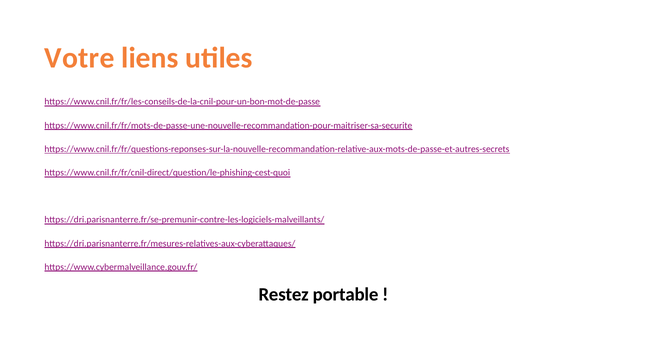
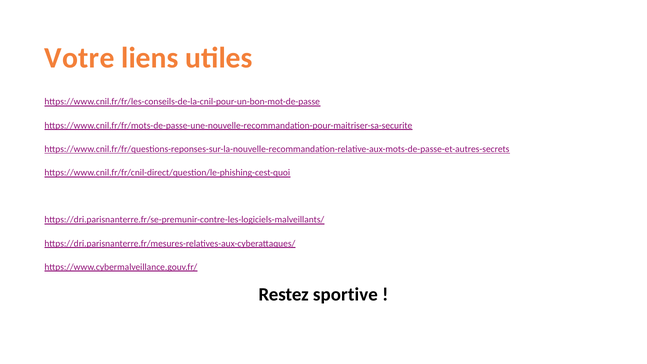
portable: portable -> sportive
